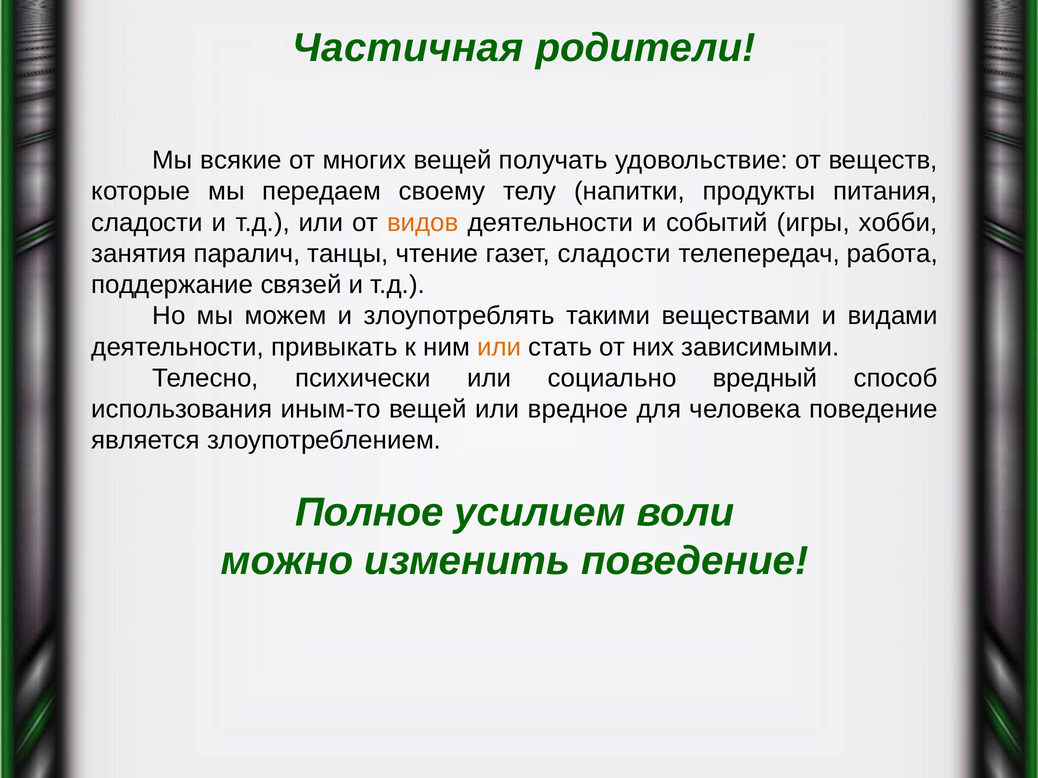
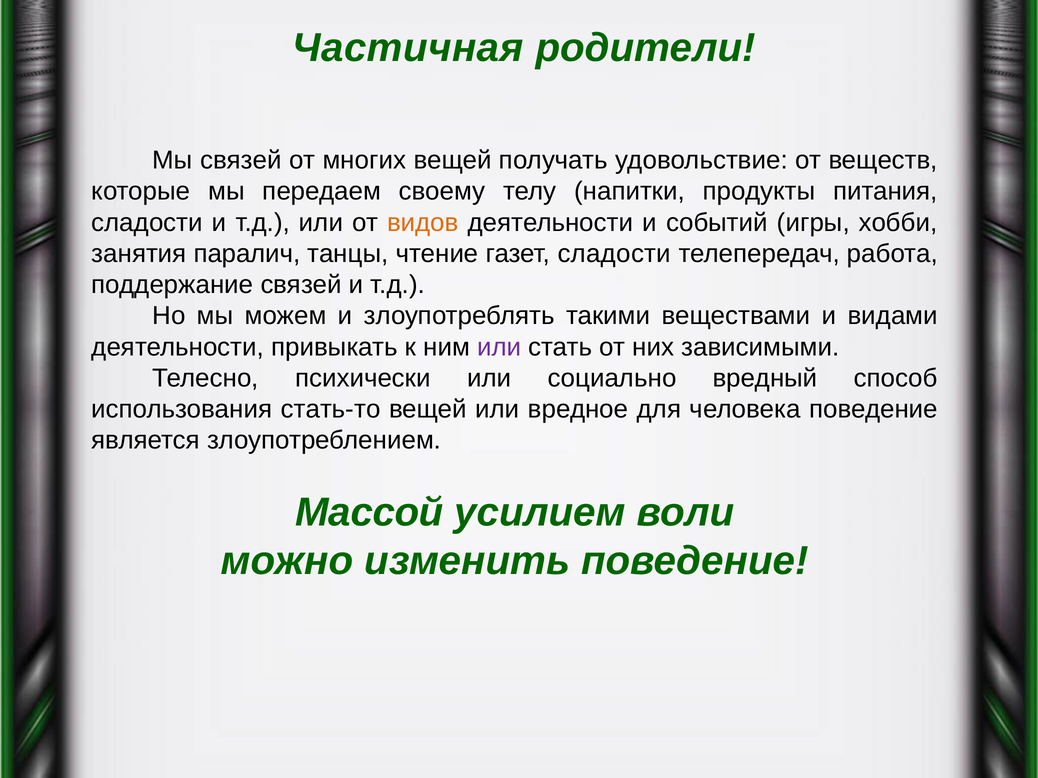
Мы всякие: всякие -> связей
или at (499, 347) colour: orange -> purple
иным-то: иным-то -> стать-то
Полное: Полное -> Массой
